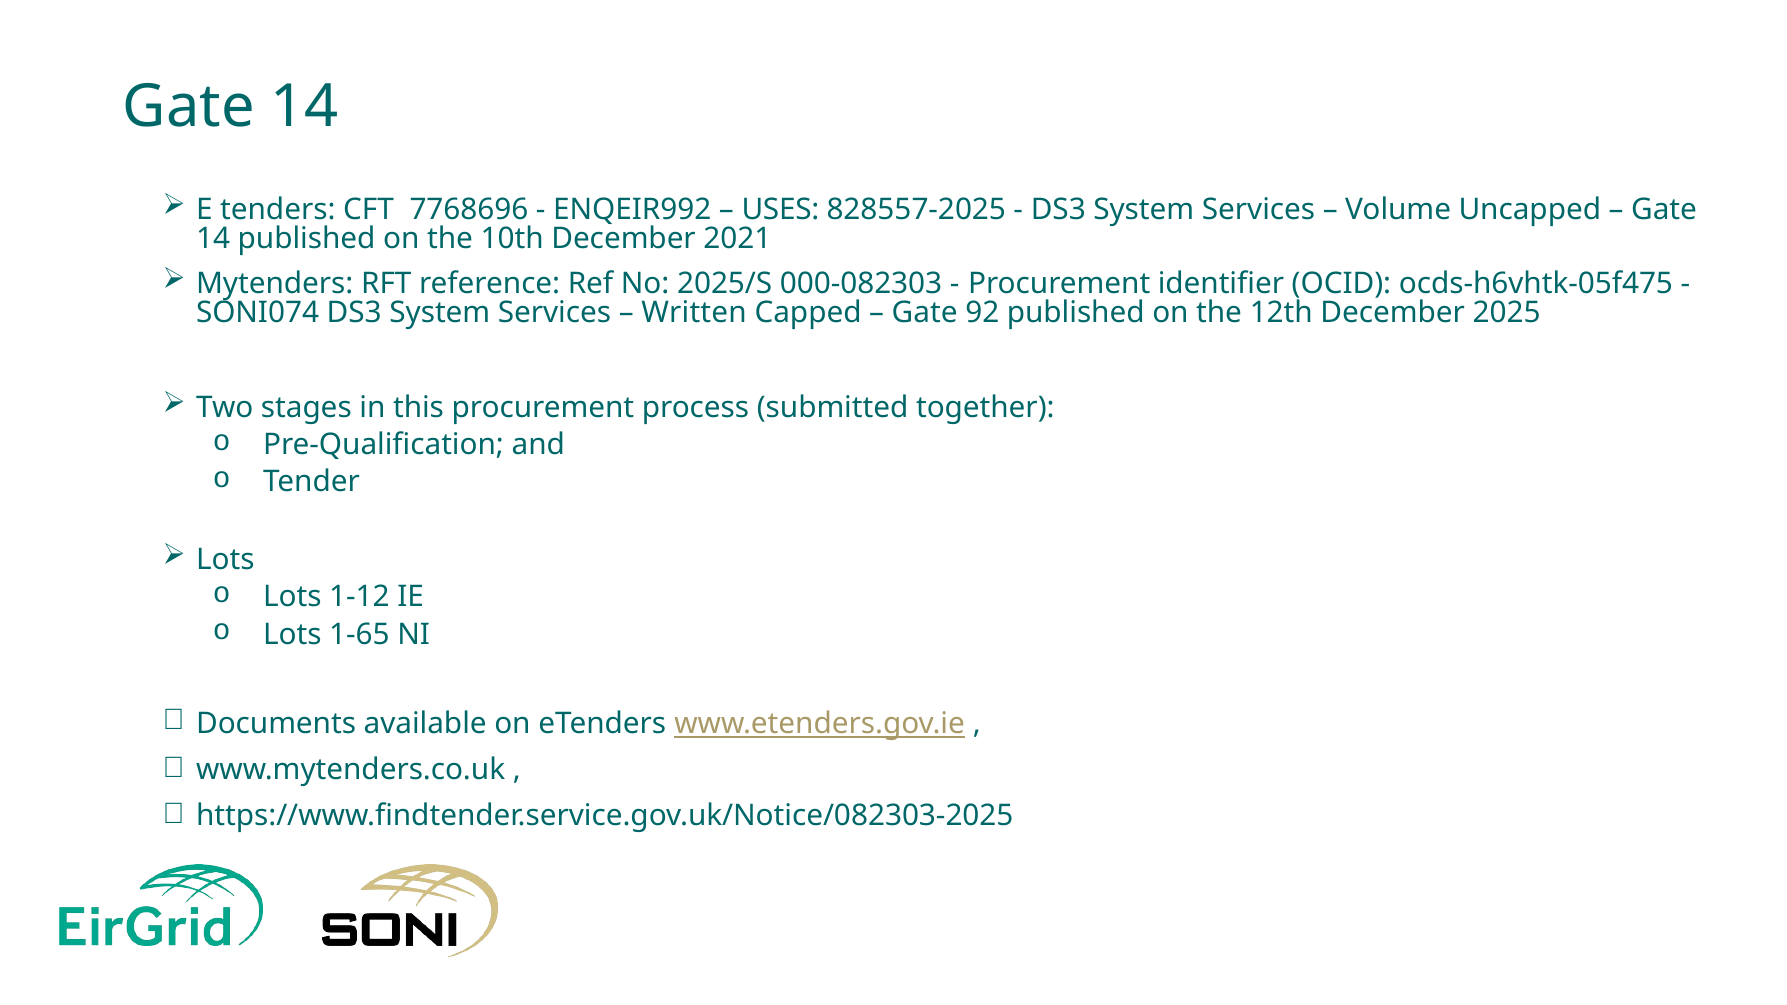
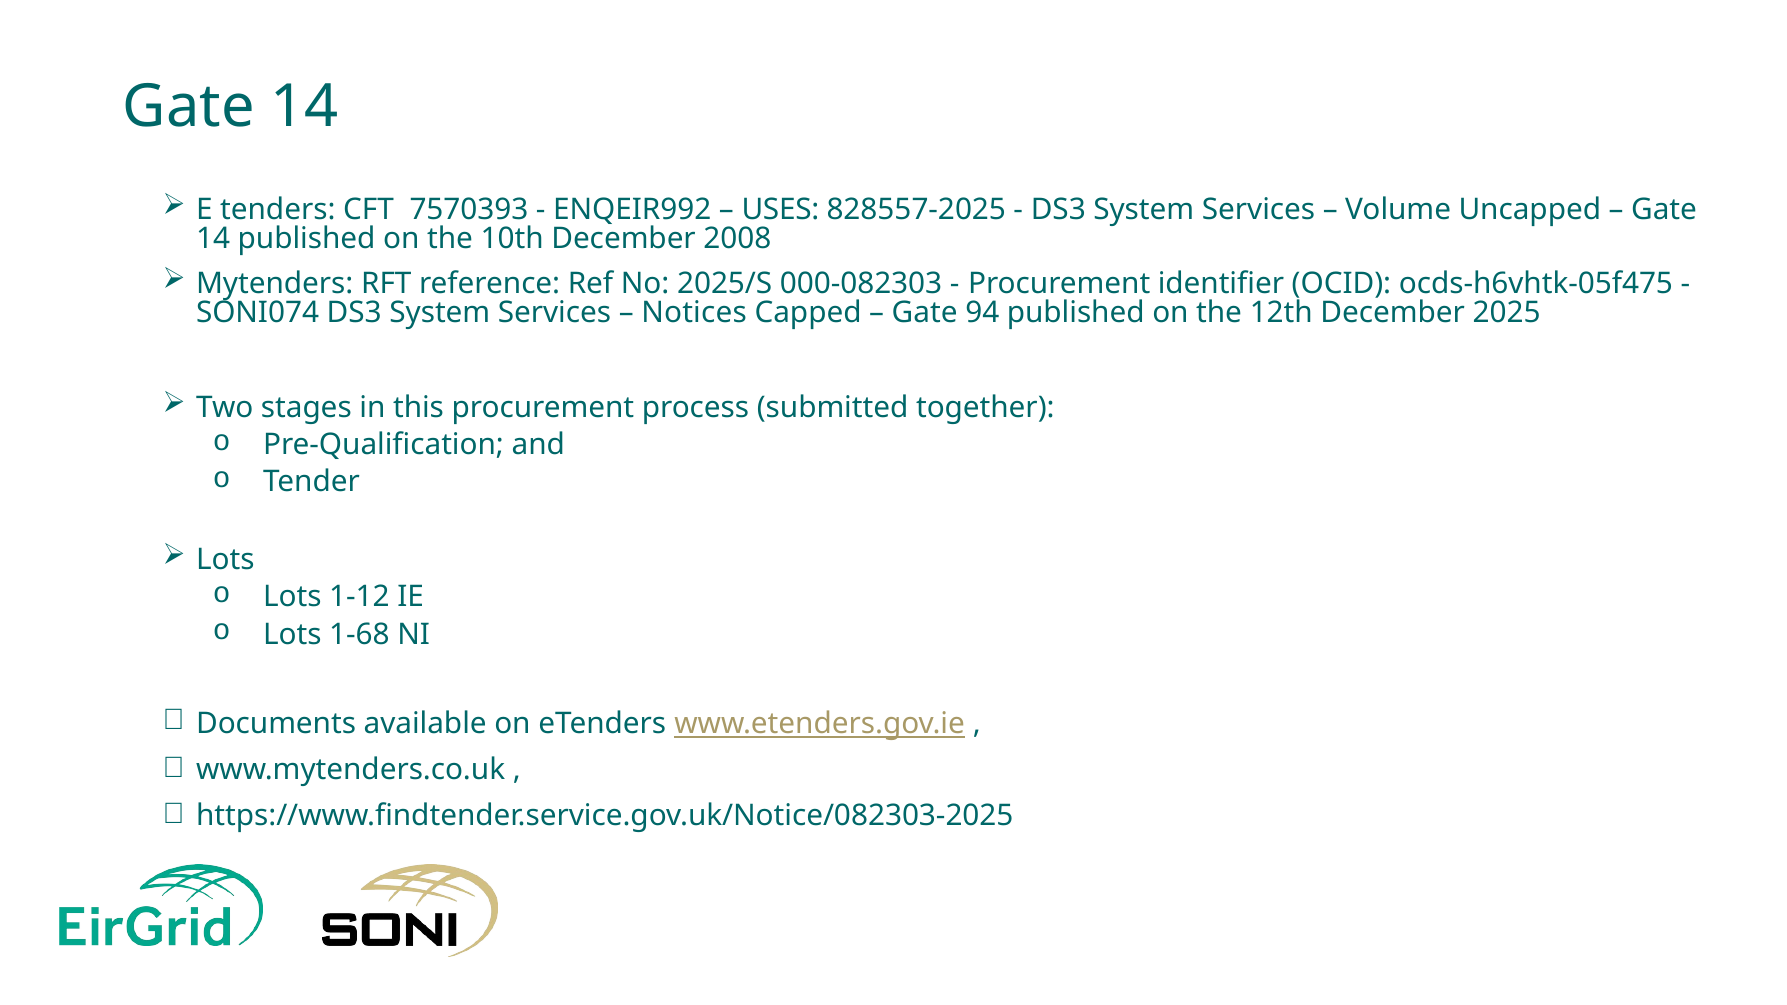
7768696: 7768696 -> 7570393
2021: 2021 -> 2008
Written: Written -> Notices
92: 92 -> 94
1-65: 1-65 -> 1-68
